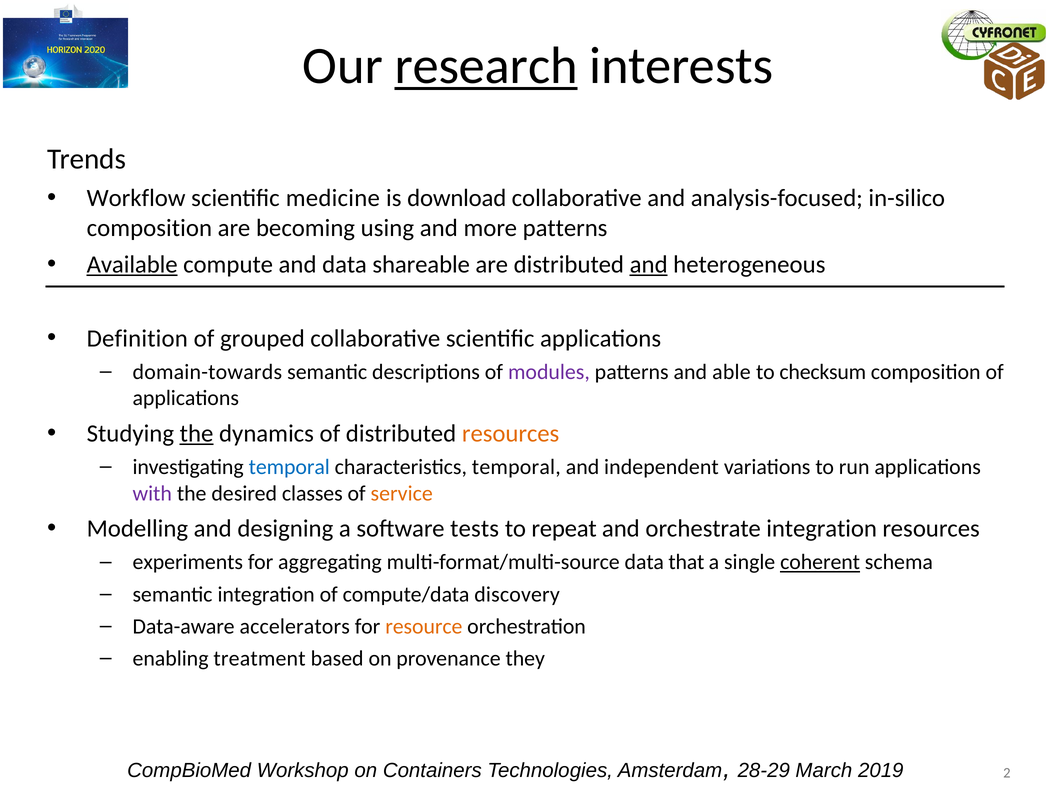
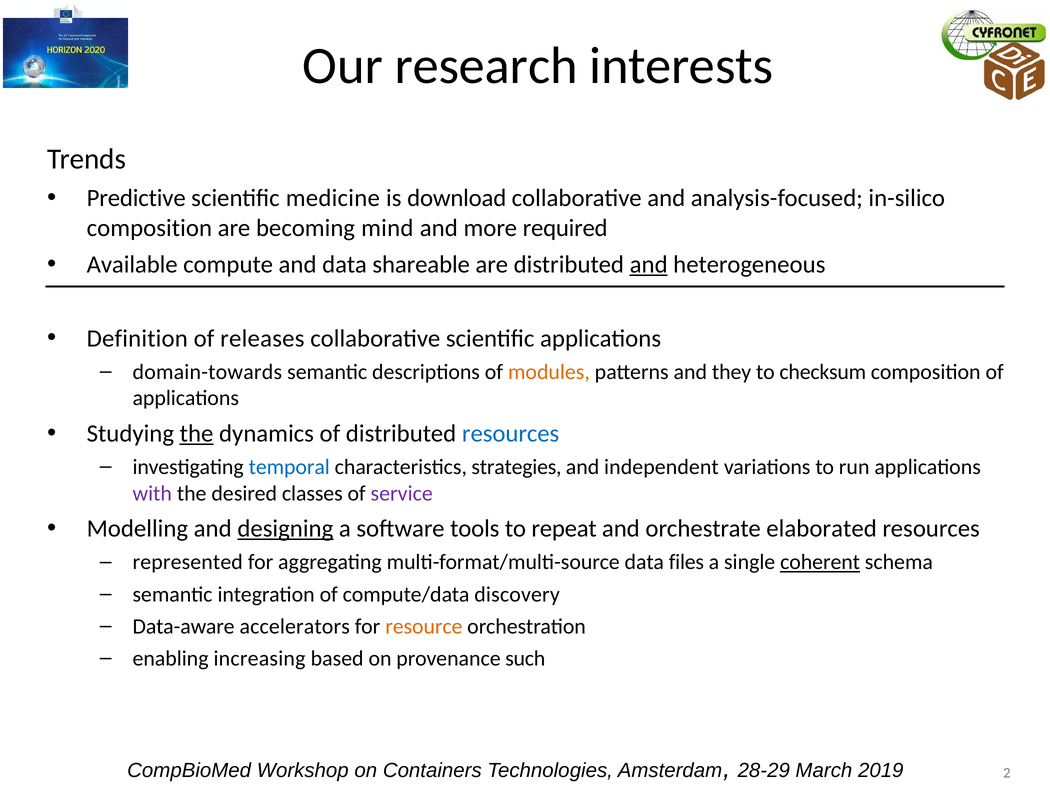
research underline: present -> none
Workflow: Workflow -> Predictive
using: using -> mind
more patterns: patterns -> required
Available underline: present -> none
grouped: grouped -> releases
modules colour: purple -> orange
able: able -> they
resources at (511, 433) colour: orange -> blue
characteristics temporal: temporal -> strategies
service colour: orange -> purple
designing underline: none -> present
tests: tests -> tools
orchestrate integration: integration -> elaborated
experiments: experiments -> represented
that: that -> files
treatment: treatment -> increasing
they: they -> such
